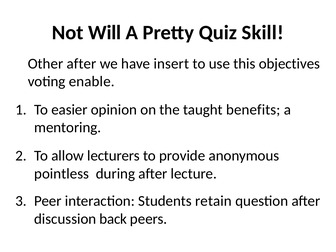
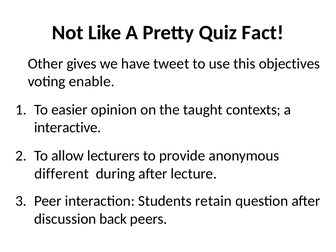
Will: Will -> Like
Skill: Skill -> Fact
Other after: after -> gives
insert: insert -> tweet
benefits: benefits -> contexts
mentoring: mentoring -> interactive
pointless: pointless -> different
